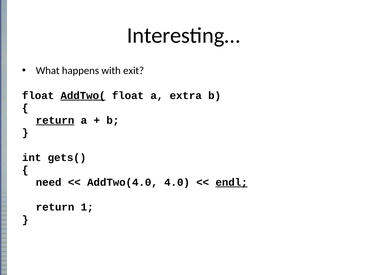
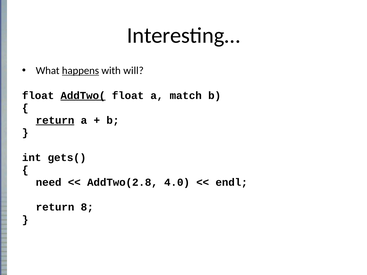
happens underline: none -> present
exit: exit -> will
extra: extra -> match
AddTwo(4.0: AddTwo(4.0 -> AddTwo(2.8
endl underline: present -> none
1: 1 -> 8
